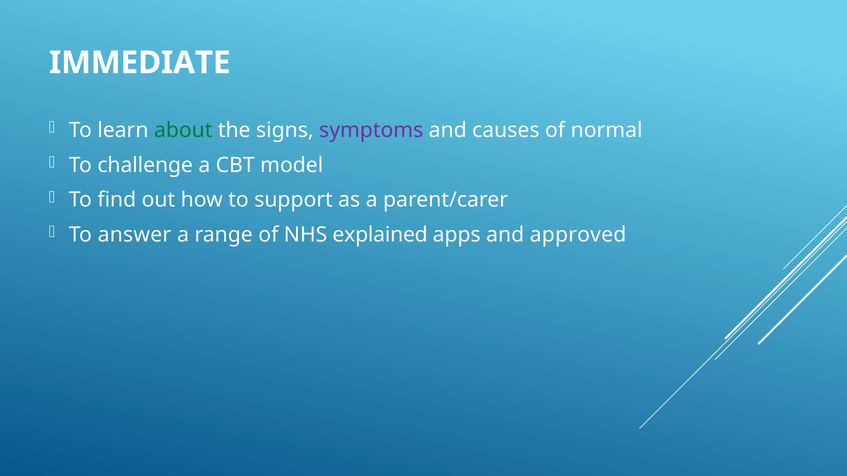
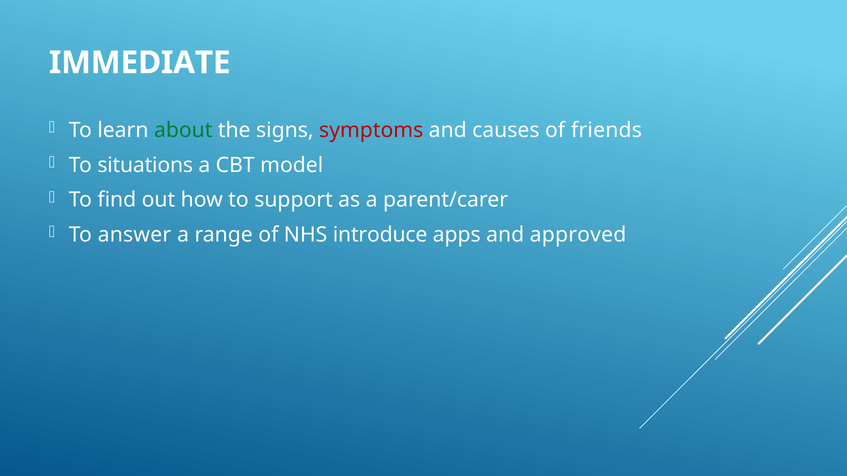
symptoms colour: purple -> red
normal: normal -> friends
challenge: challenge -> situations
explained: explained -> introduce
